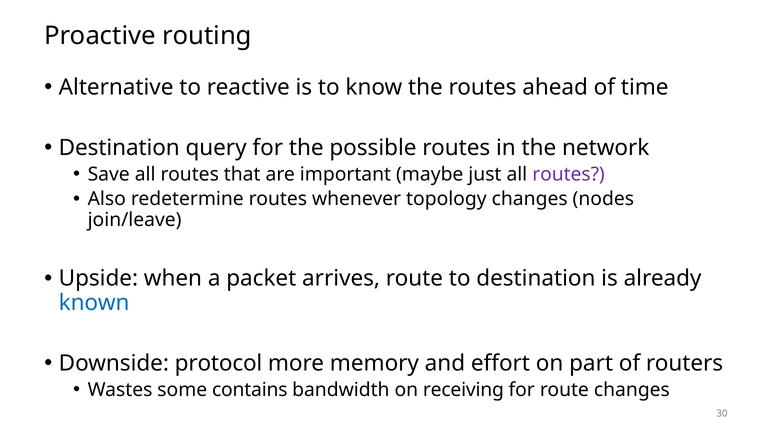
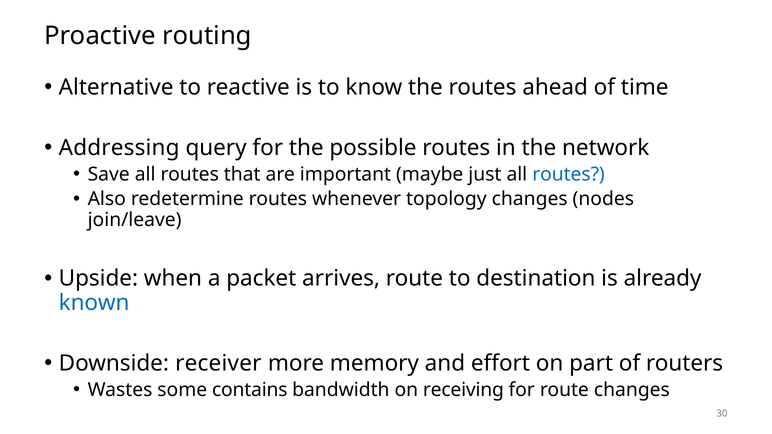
Destination at (119, 148): Destination -> Addressing
routes at (569, 174) colour: purple -> blue
protocol: protocol -> receiver
